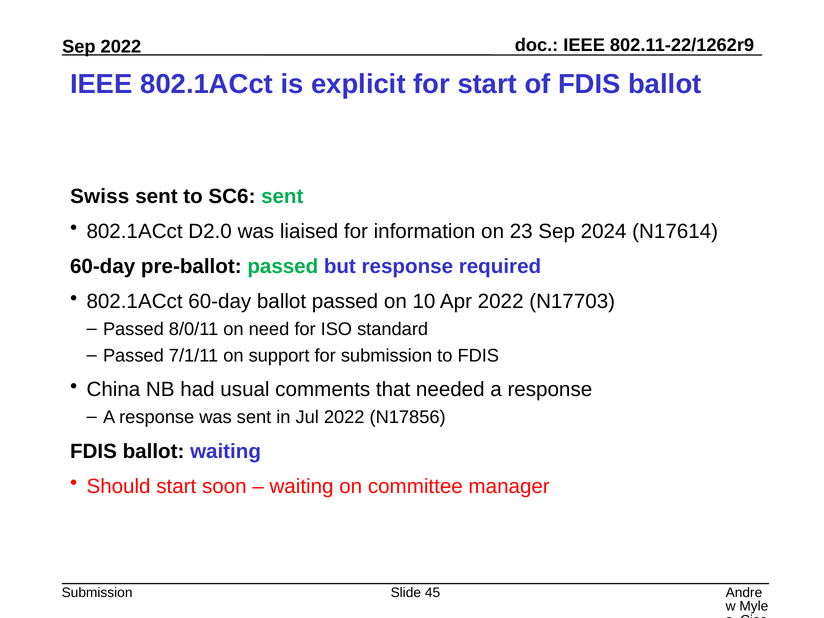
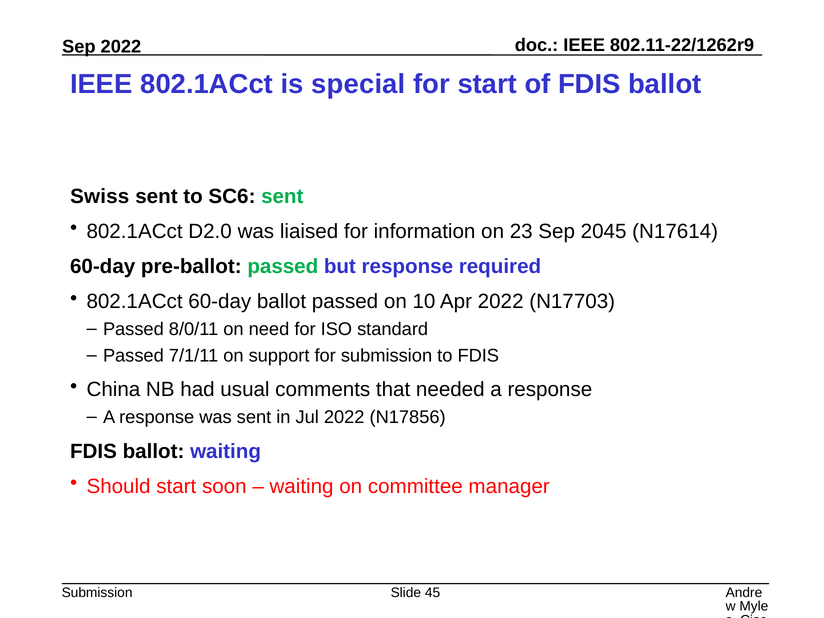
explicit: explicit -> special
2024: 2024 -> 2045
